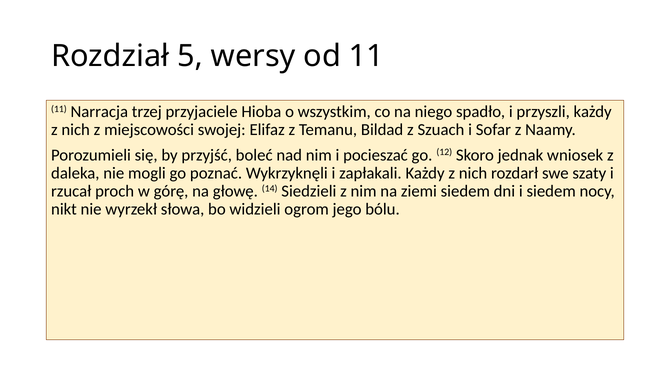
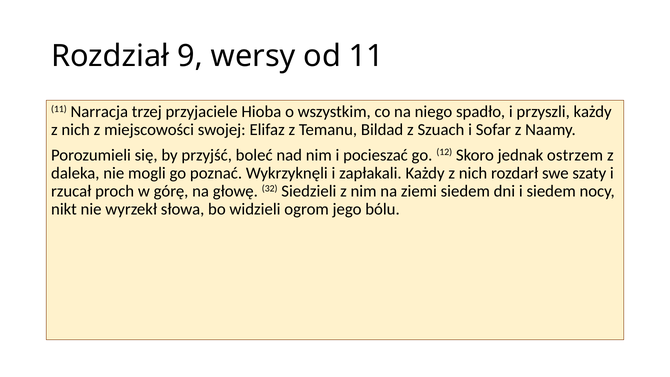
5: 5 -> 9
wniosek: wniosek -> ostrzem
14: 14 -> 32
